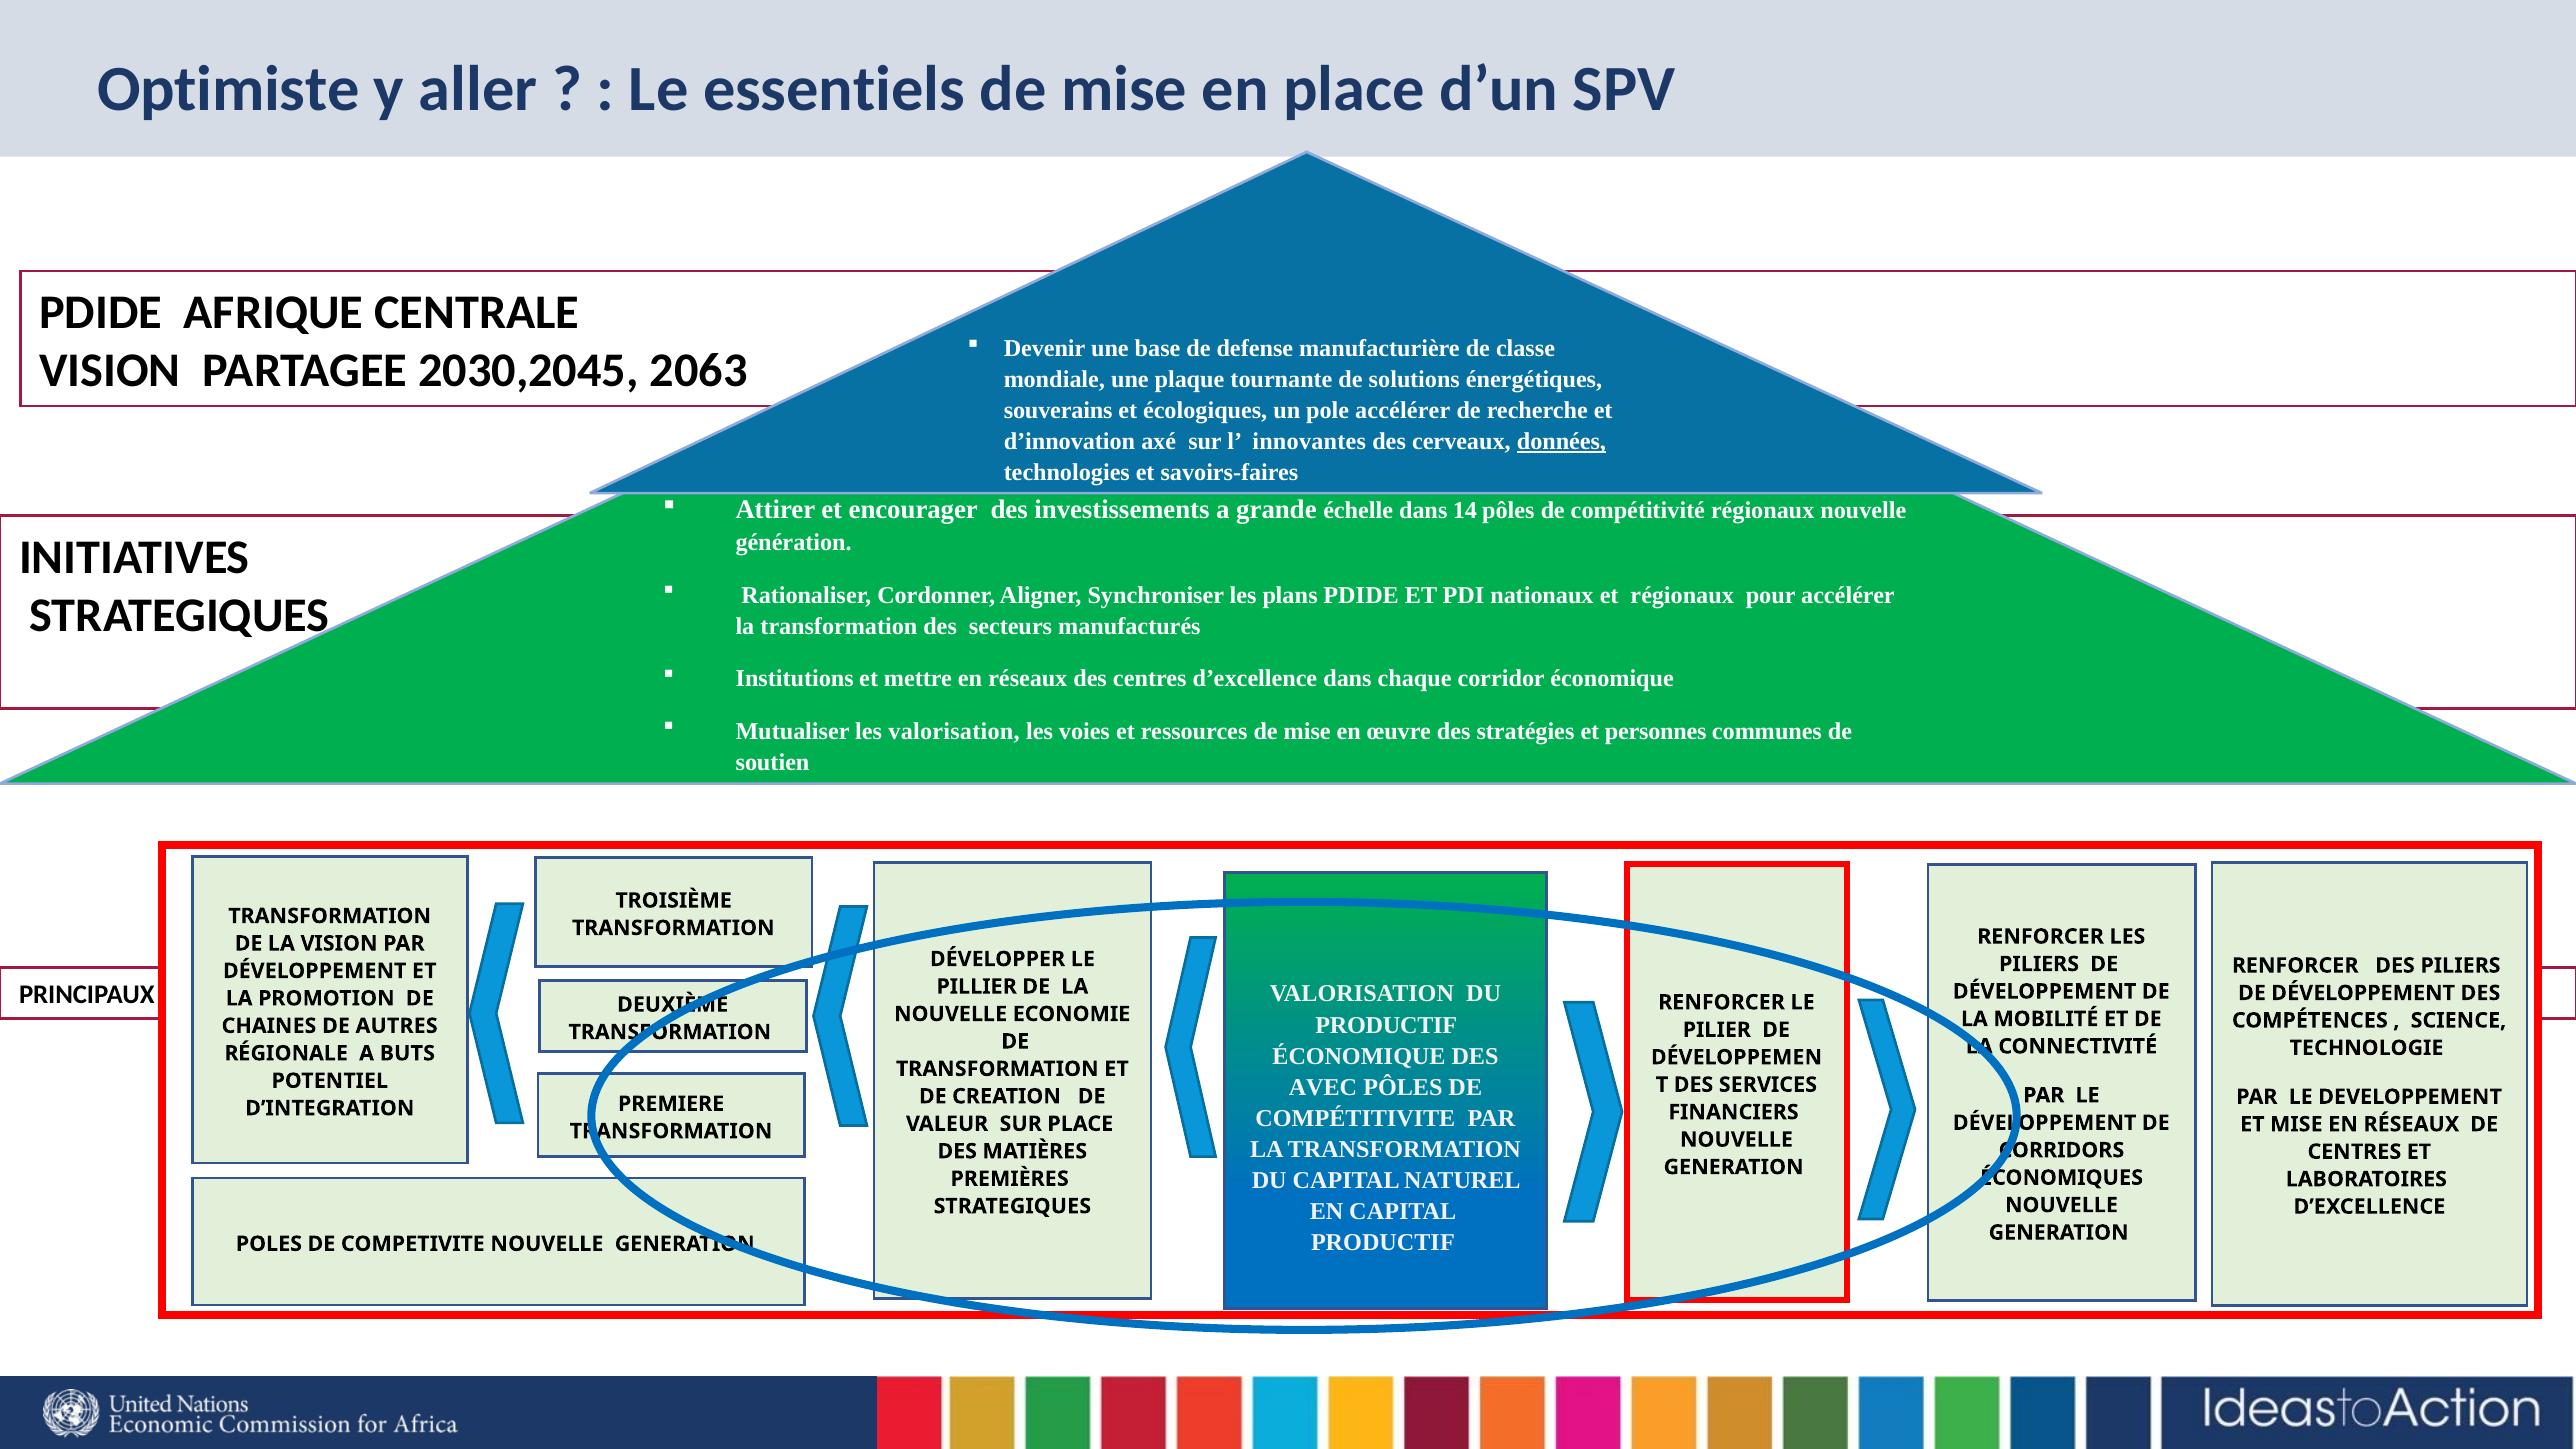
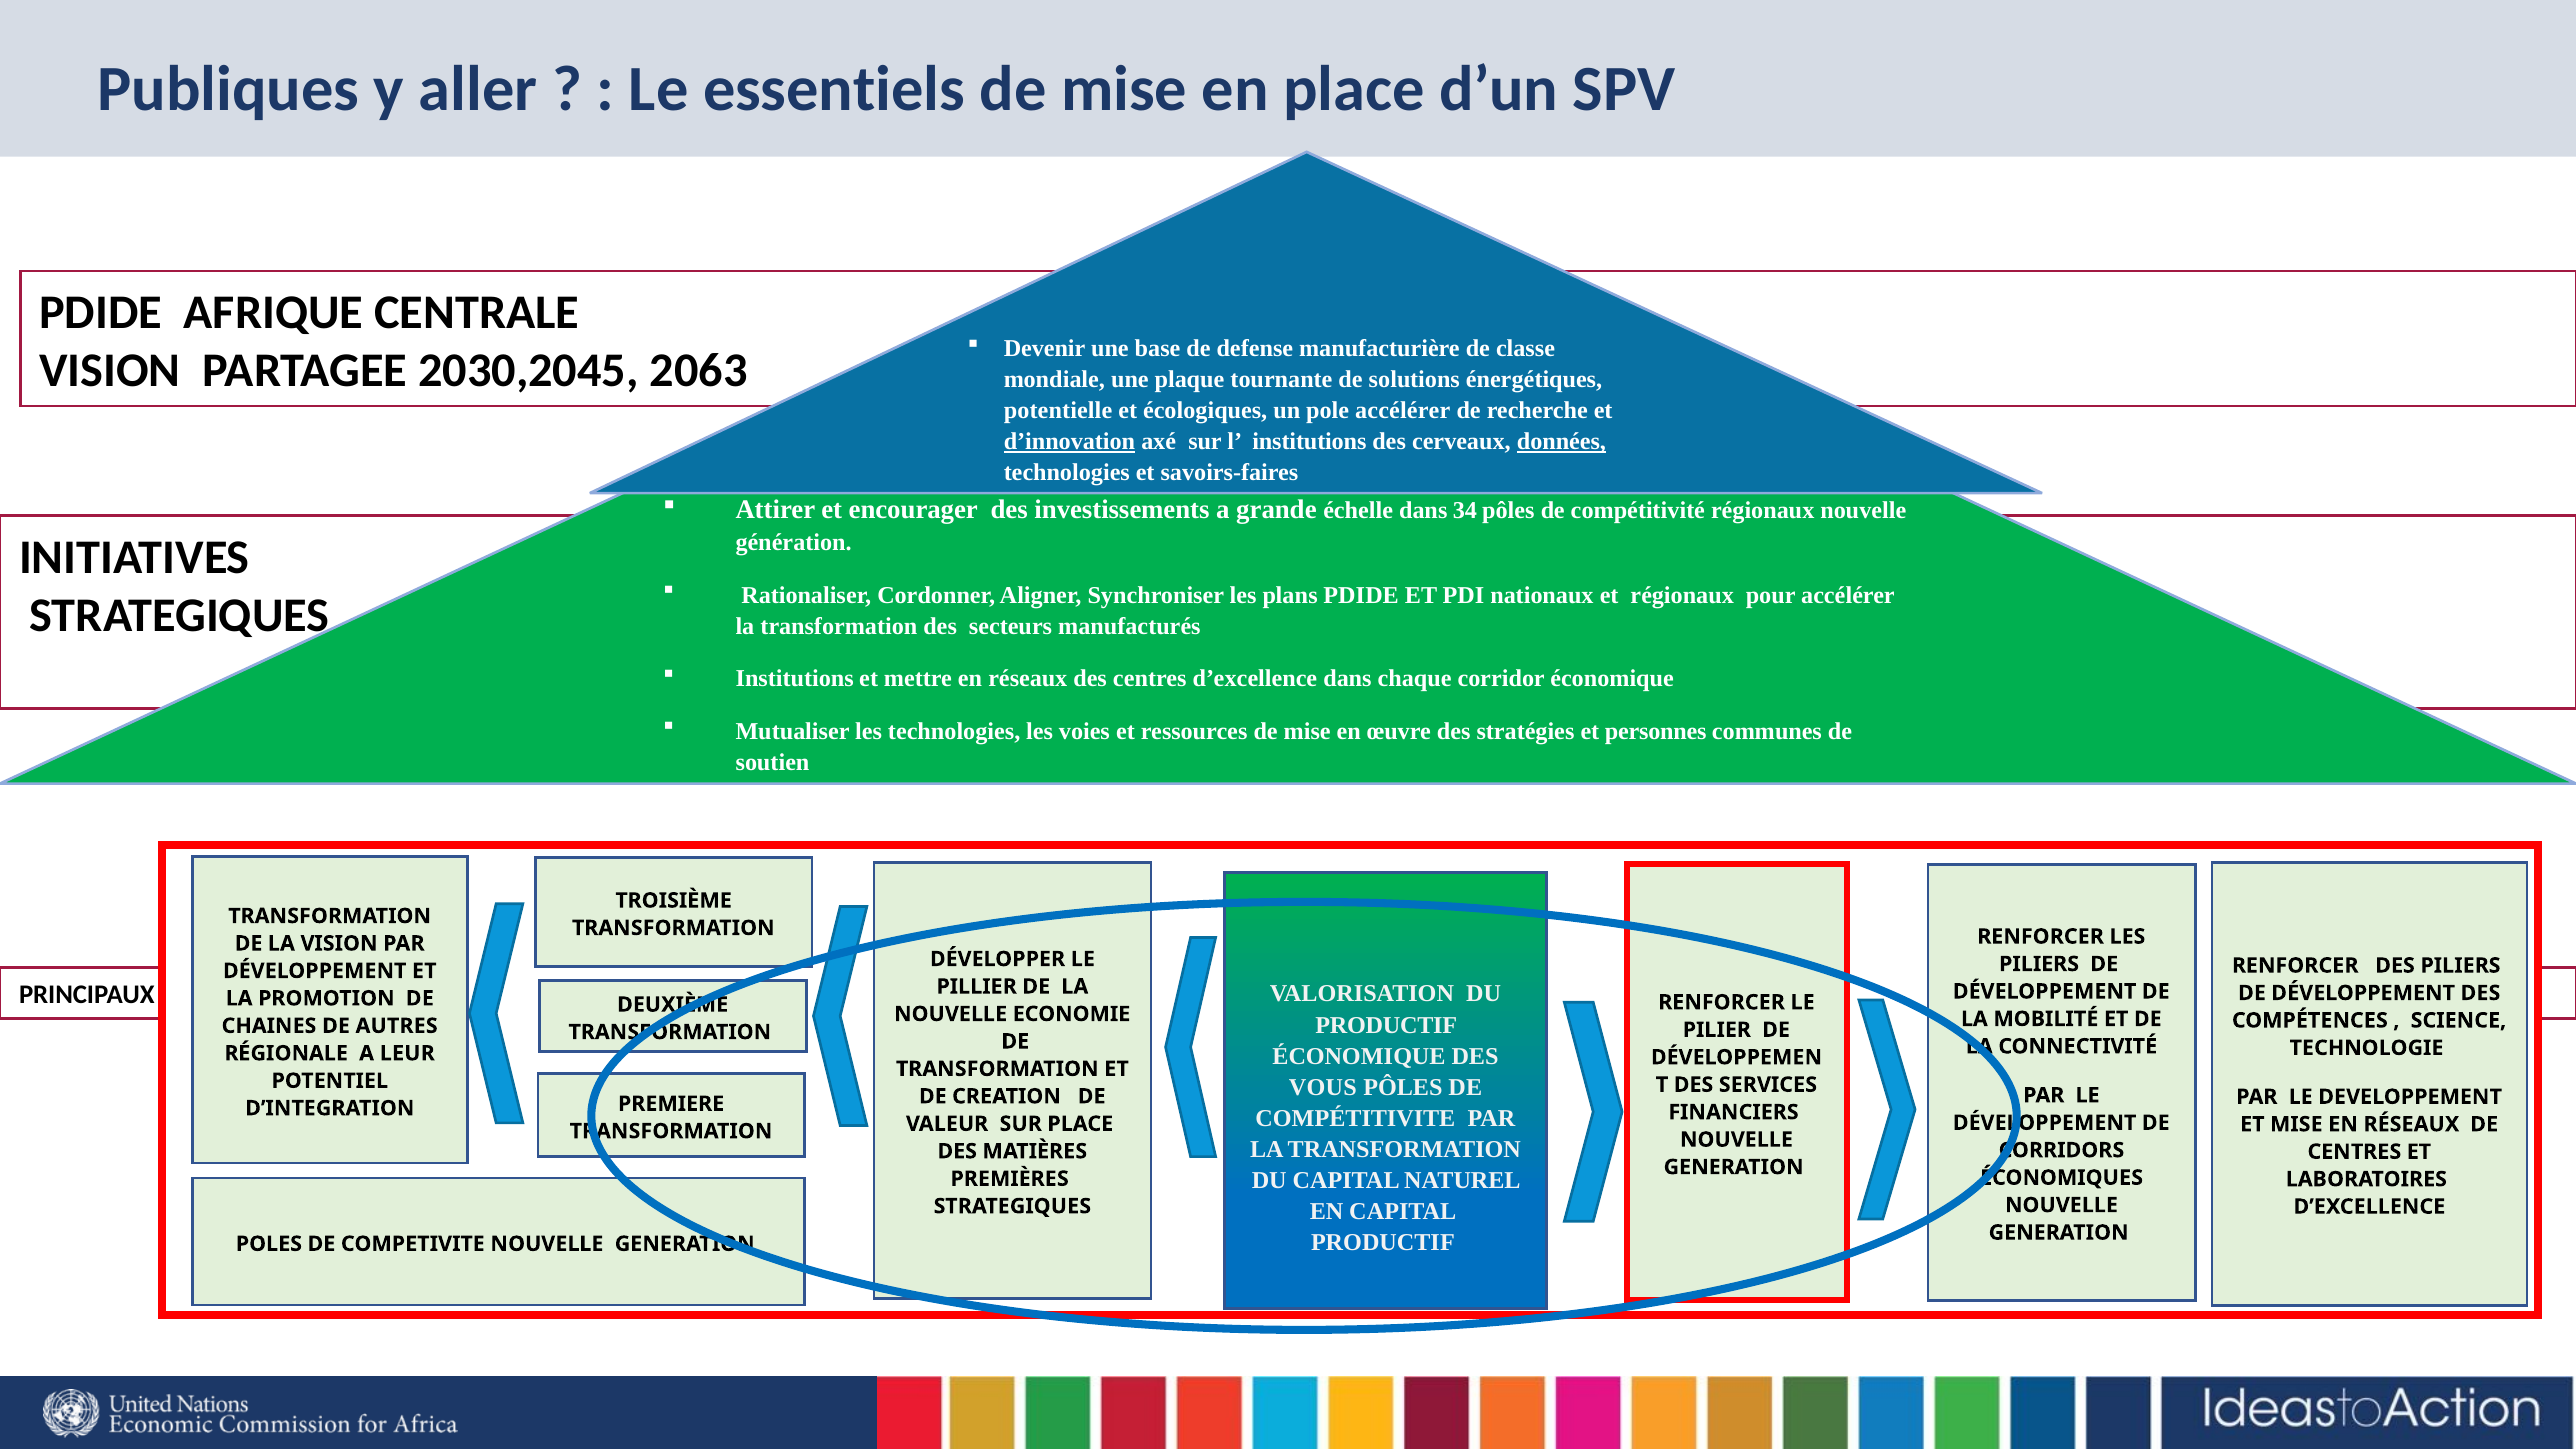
Optimiste: Optimiste -> Publiques
souverains: souverains -> potentielle
d’innovation underline: none -> present
l innovantes: innovantes -> institutions
14: 14 -> 34
les valorisation: valorisation -> technologies
BUTS: BUTS -> LEUR
AVEC: AVEC -> VOUS
